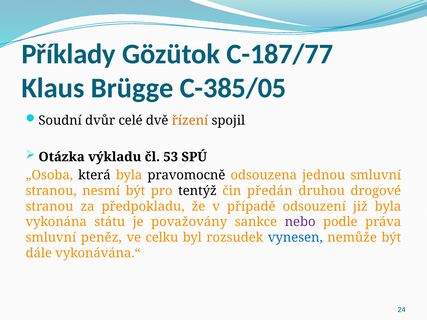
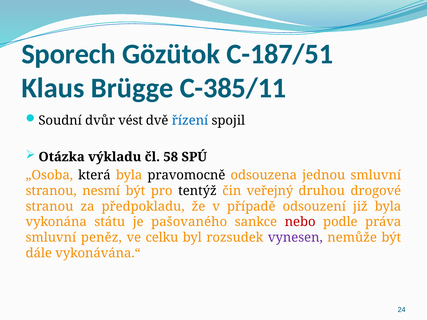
Příklady: Příklady -> Sporech
C-187/77: C-187/77 -> C-187/51
C-385/05: C-385/05 -> C-385/11
celé: celé -> vést
řízení colour: orange -> blue
53: 53 -> 58
předán: předán -> veřejný
považovány: považovány -> pašovaného
nebo colour: purple -> red
vynesen colour: blue -> purple
